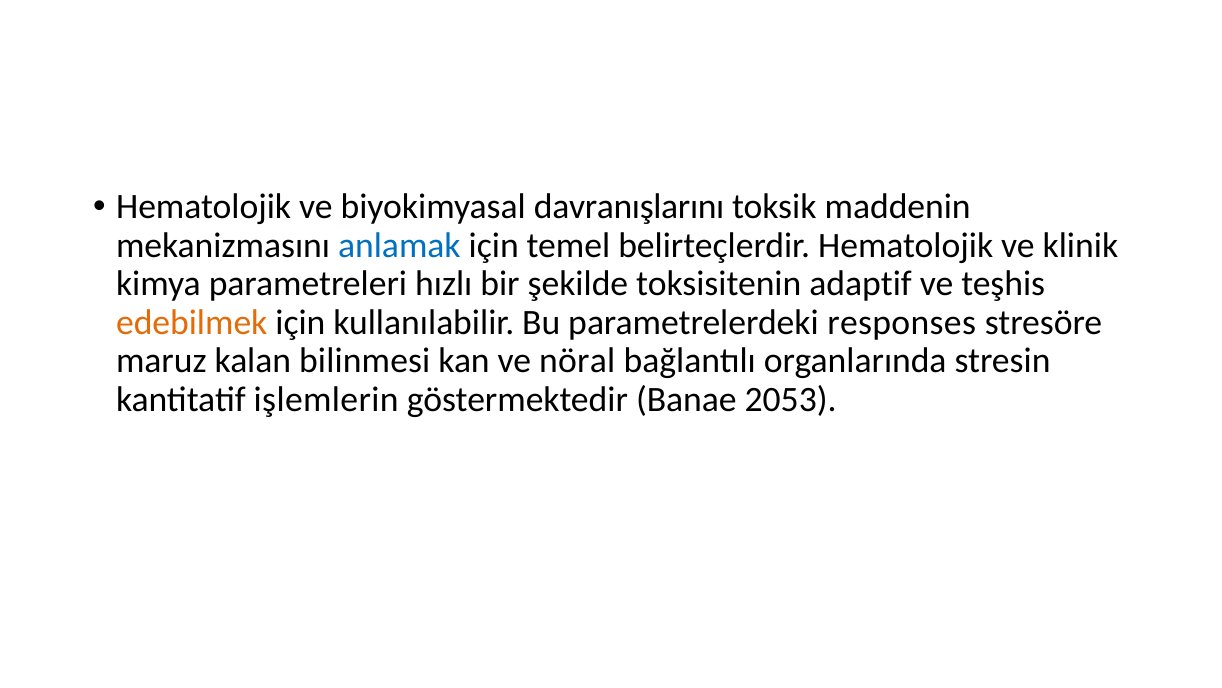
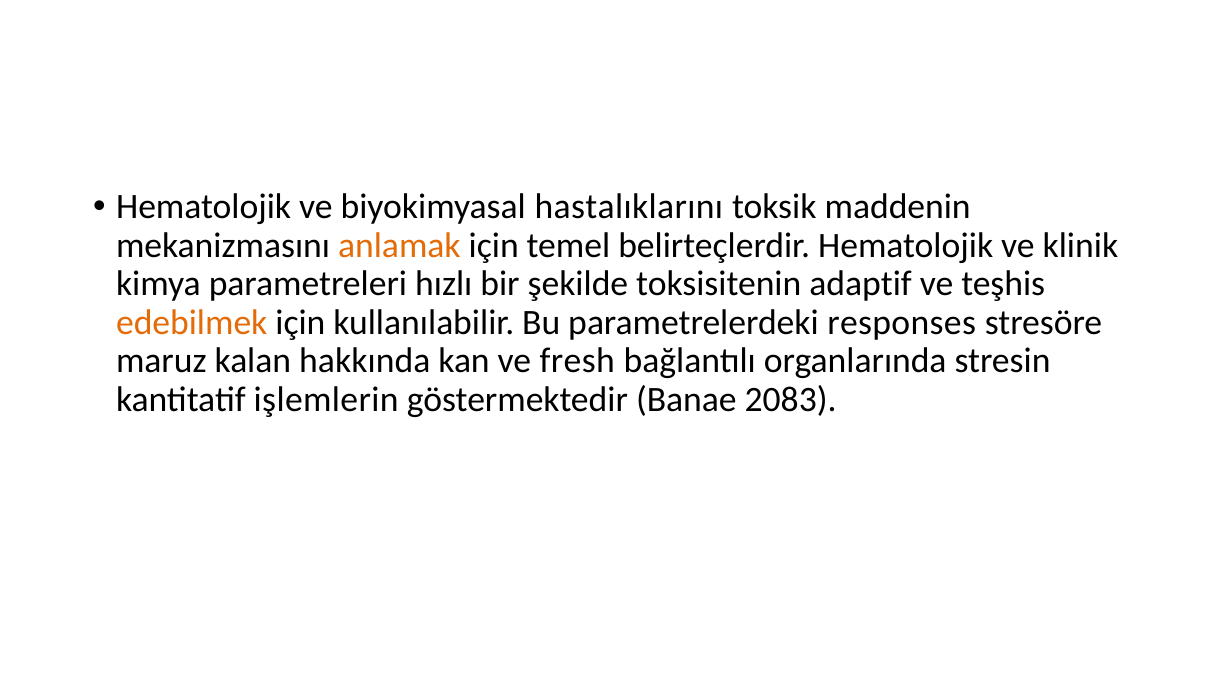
davranışlarını: davranışlarını -> hastalıklarını
anlamak colour: blue -> orange
bilinmesi: bilinmesi -> hakkında
nöral: nöral -> fresh
2053: 2053 -> 2083
